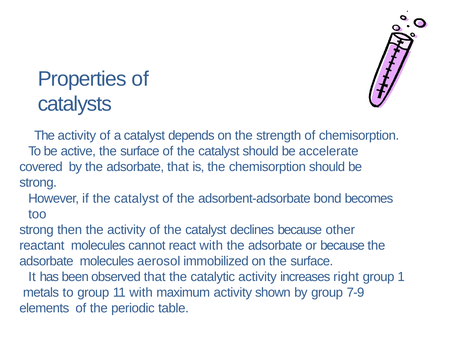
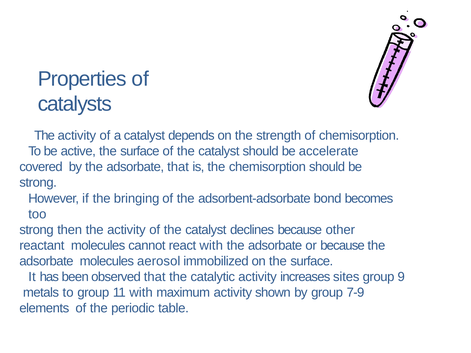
if the catalyst: catalyst -> bringing
right: right -> sites
1: 1 -> 9
